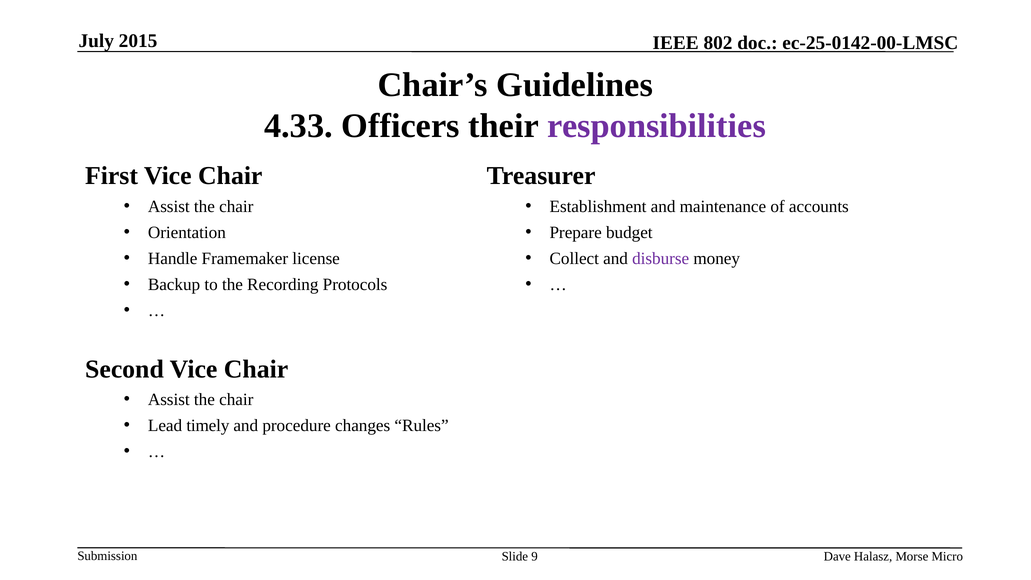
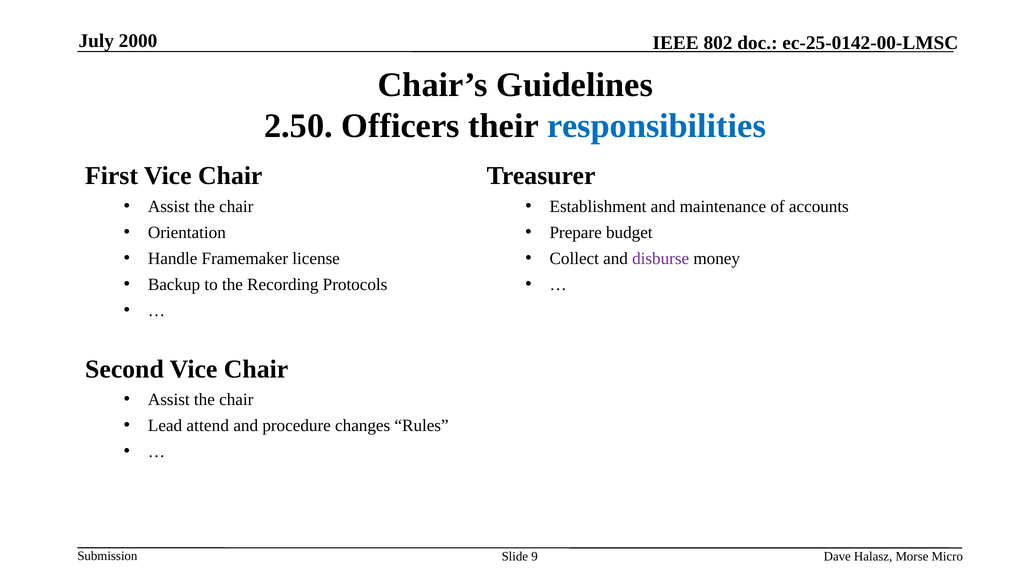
2015: 2015 -> 2000
4.33: 4.33 -> 2.50
responsibilities colour: purple -> blue
timely: timely -> attend
